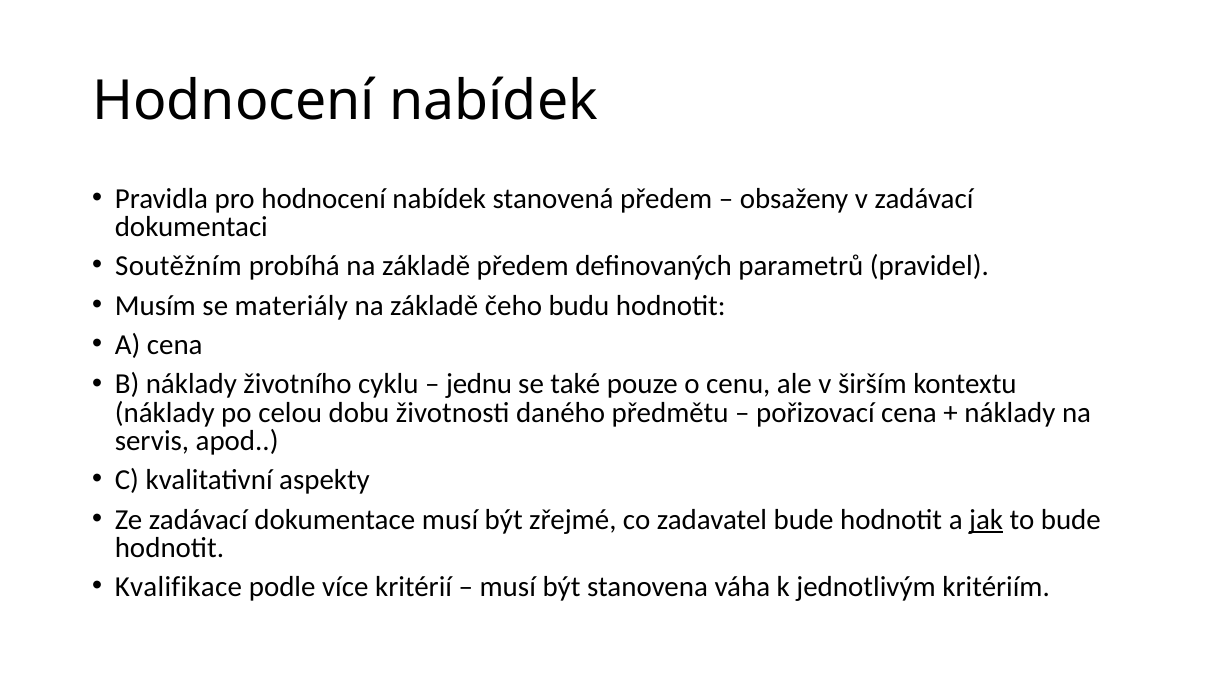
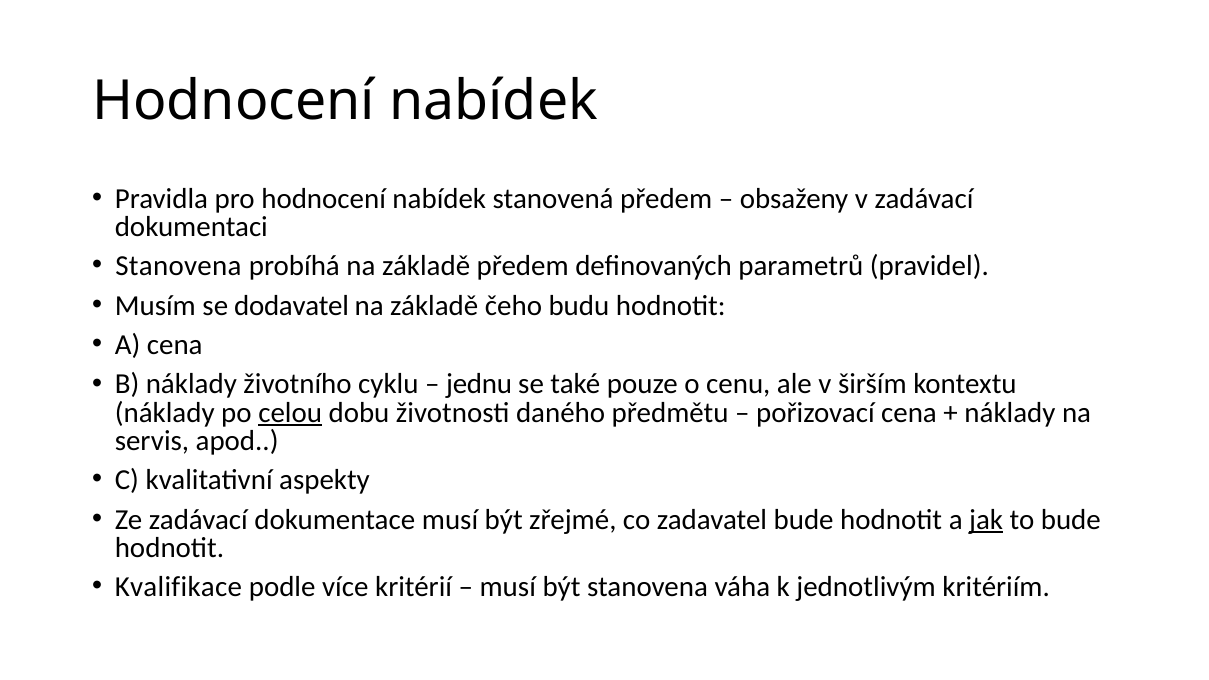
Soutěžním at (178, 266): Soutěžním -> Stanovena
materiály: materiály -> dodavatel
celou underline: none -> present
